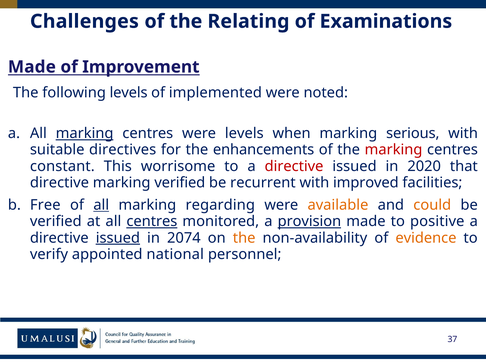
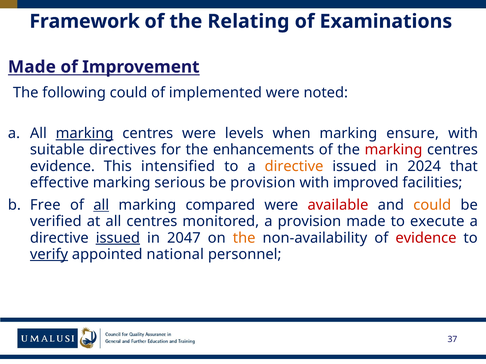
Challenges: Challenges -> Framework
following levels: levels -> could
serious: serious -> ensure
constant at (62, 166): constant -> evidence
worrisome: worrisome -> intensified
directive at (294, 166) colour: red -> orange
2020: 2020 -> 2024
directive at (59, 183): directive -> effective
marking verified: verified -> serious
be recurrent: recurrent -> provision
regarding: regarding -> compared
available colour: orange -> red
centres at (152, 222) underline: present -> none
provision at (309, 222) underline: present -> none
positive: positive -> execute
2074: 2074 -> 2047
evidence at (426, 238) colour: orange -> red
verify underline: none -> present
